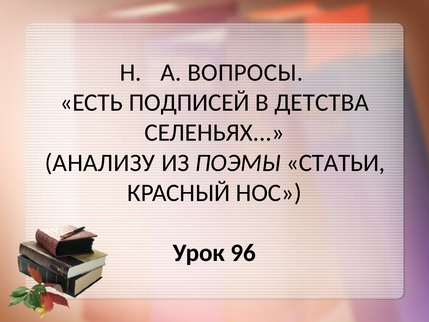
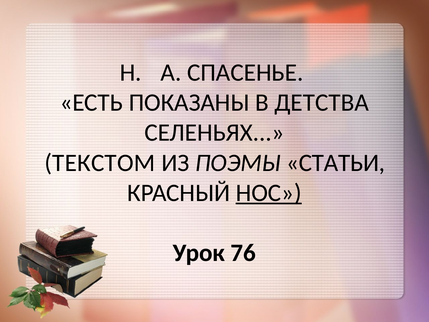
ВОПРОСЫ: ВОПРОСЫ -> СПАСЕНЬЕ
ПОДПИСЕЙ: ПОДПИСЕЙ -> ПОКАЗАНЫ
АНАЛИЗУ: АНАЛИЗУ -> ТЕКСТОМ
НОС underline: none -> present
96: 96 -> 76
